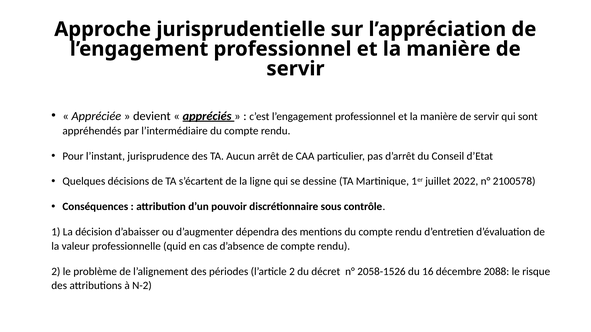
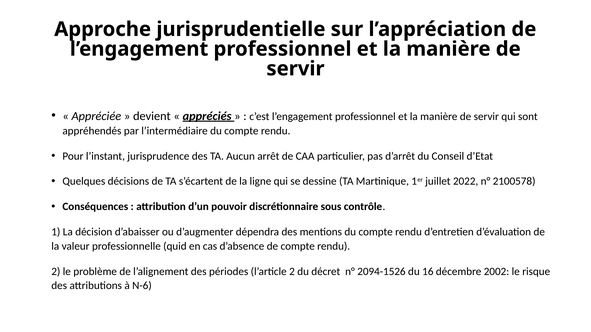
2058-1526: 2058-1526 -> 2094-1526
2088: 2088 -> 2002
N-2: N-2 -> N-6
